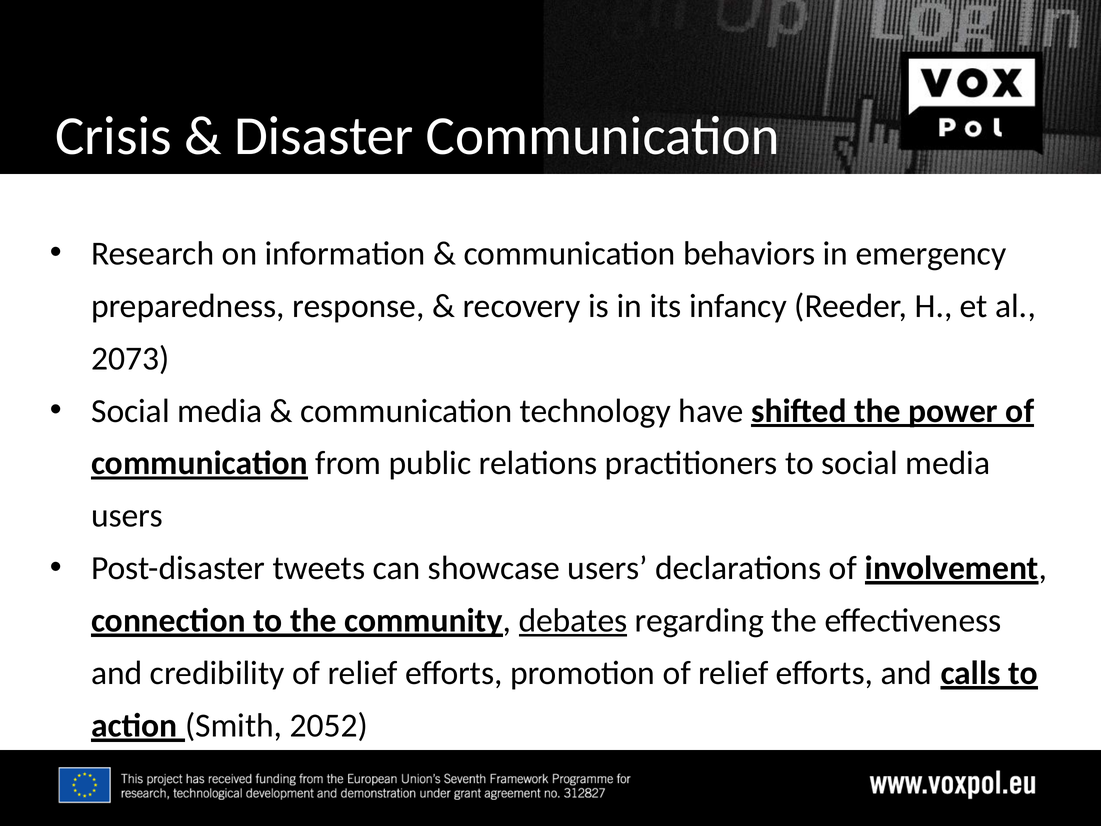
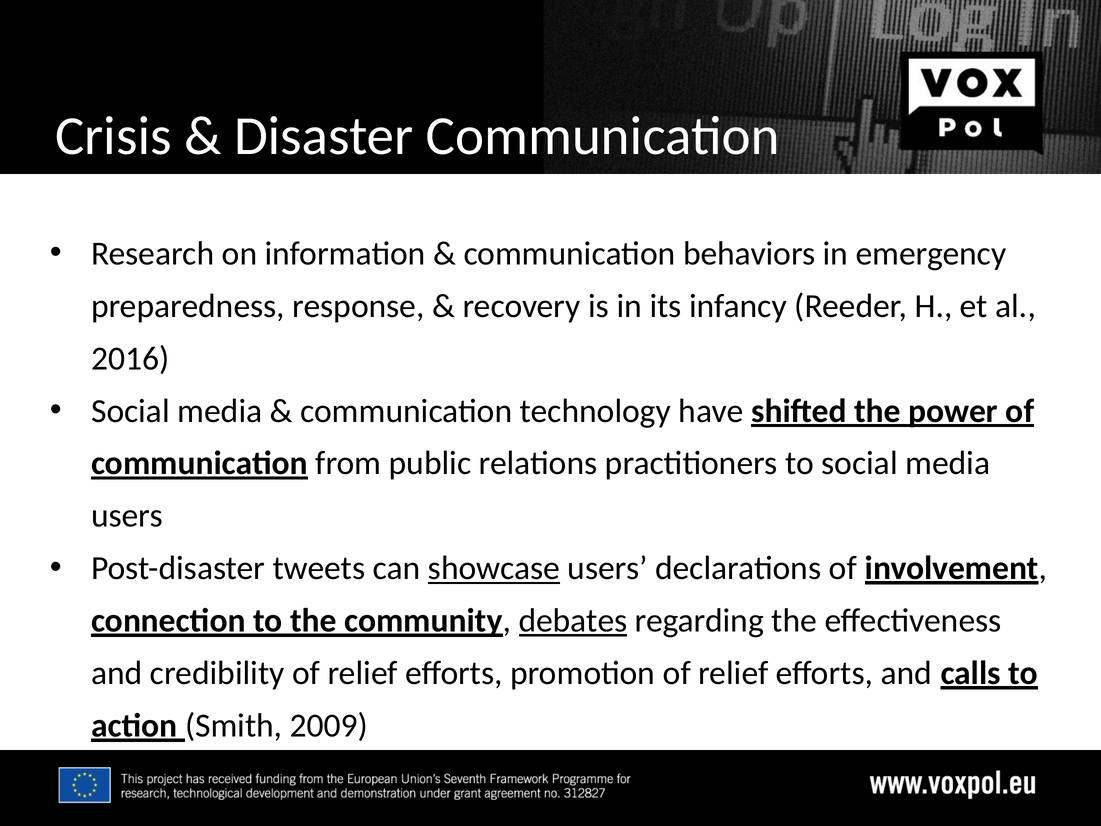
2073: 2073 -> 2016
showcase underline: none -> present
2052: 2052 -> 2009
